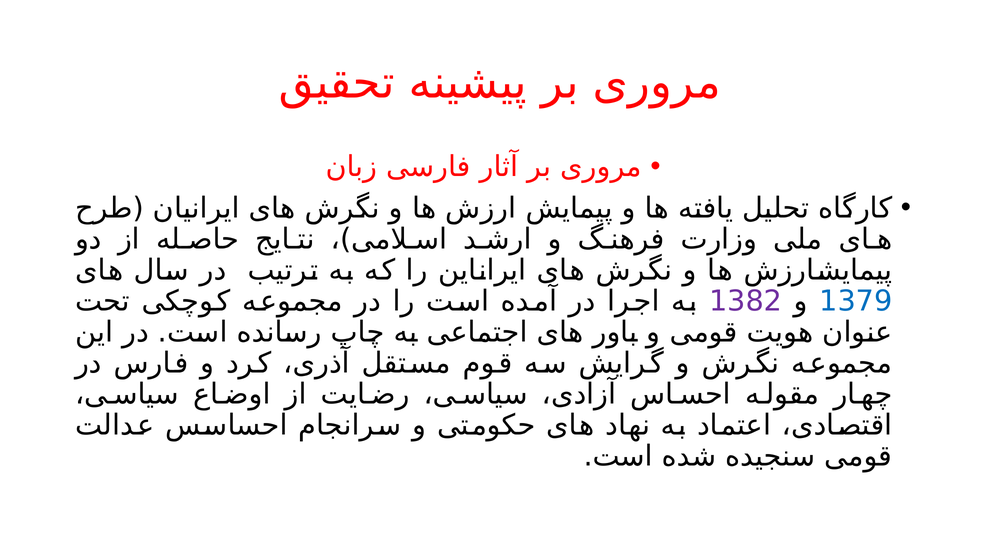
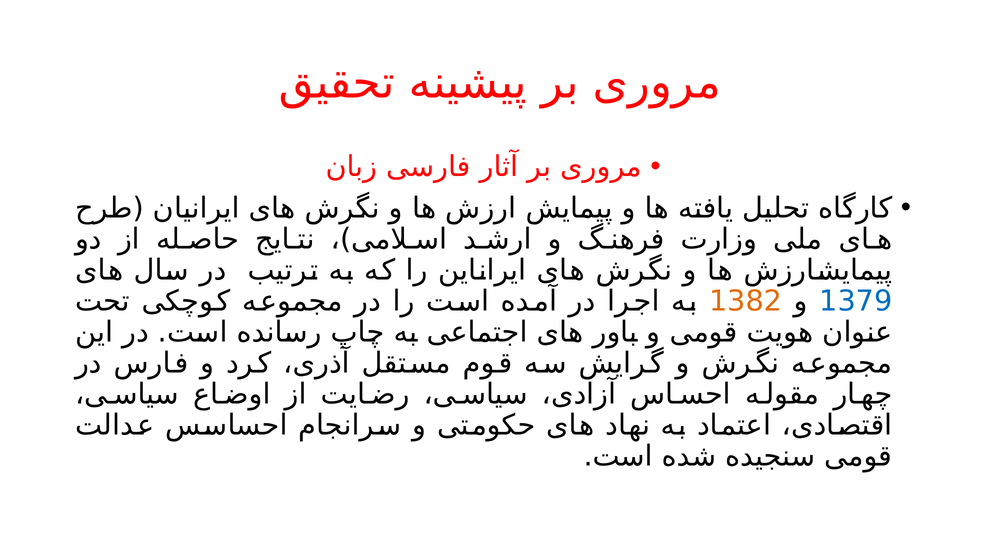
1382 colour: purple -> orange
